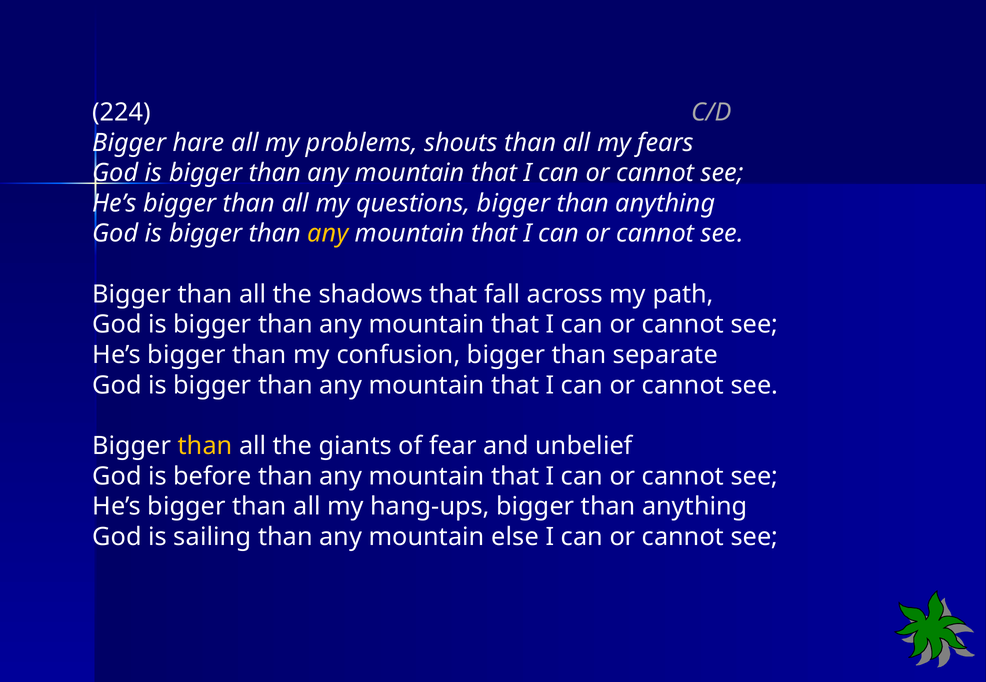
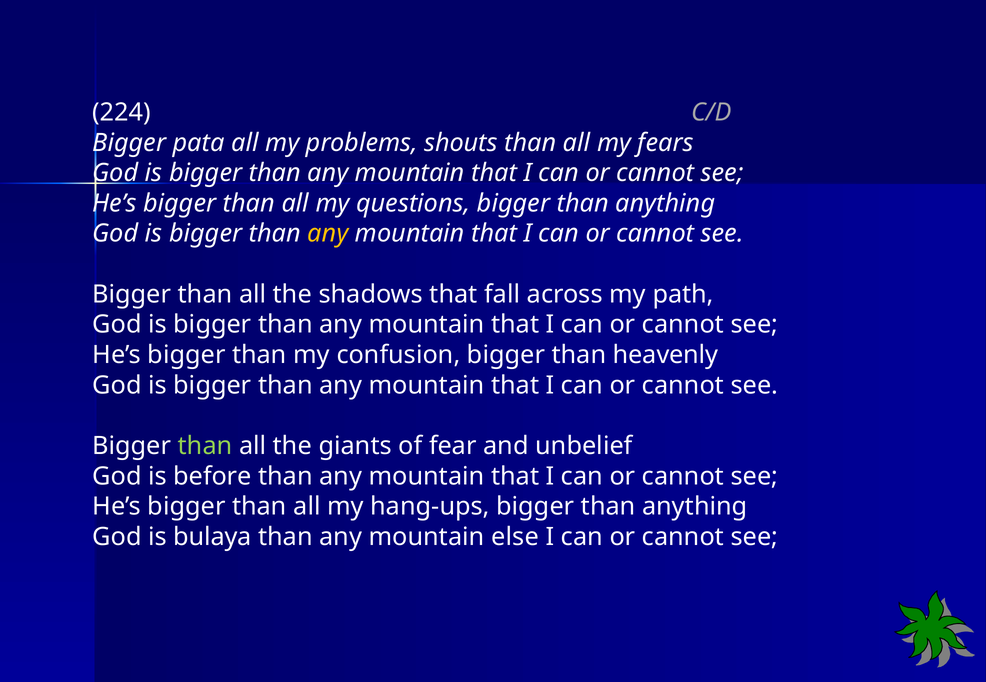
hare: hare -> pata
separate: separate -> heavenly
than at (205, 446) colour: yellow -> light green
sailing: sailing -> bulaya
